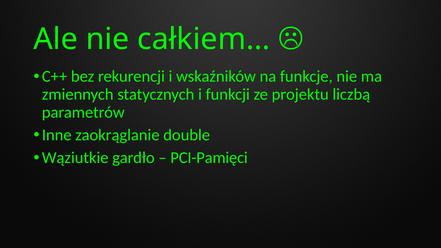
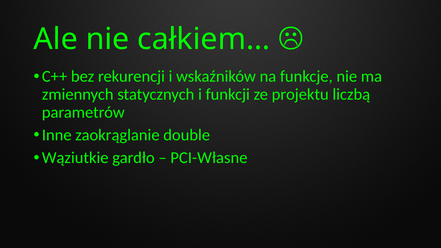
PCI-Pamięci: PCI-Pamięci -> PCI-Własne
